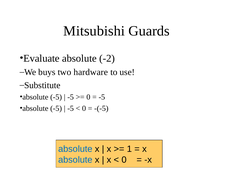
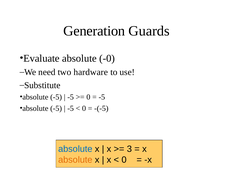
Mitsubishi: Mitsubishi -> Generation
-2: -2 -> -0
buys: buys -> need
1: 1 -> 3
absolute at (75, 160) colour: blue -> orange
